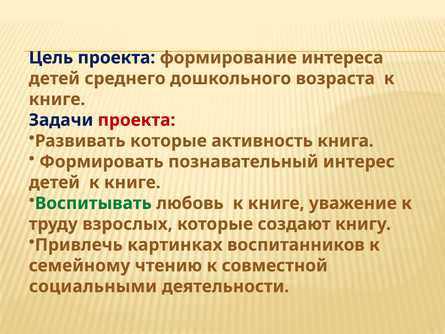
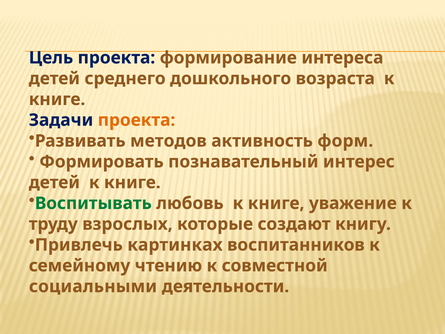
проекта at (137, 120) colour: red -> orange
Развивать которые: которые -> методов
книга: книга -> форм
